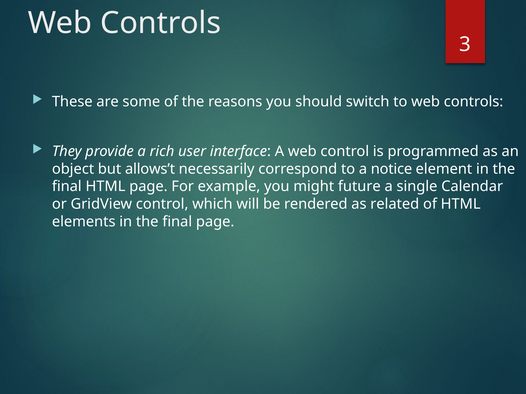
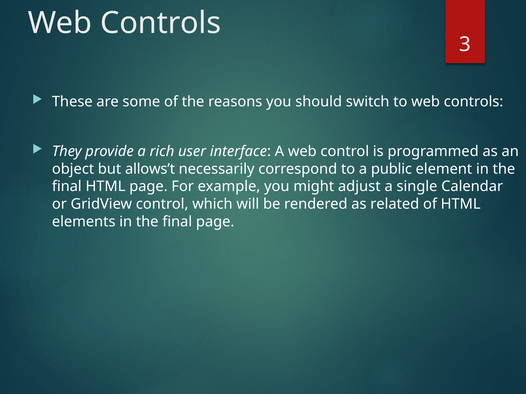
notice: notice -> public
future: future -> adjust
